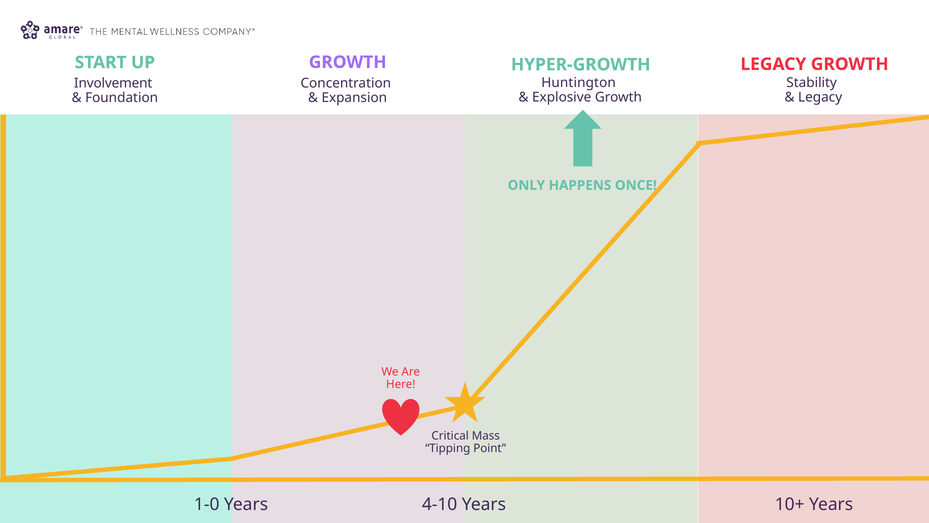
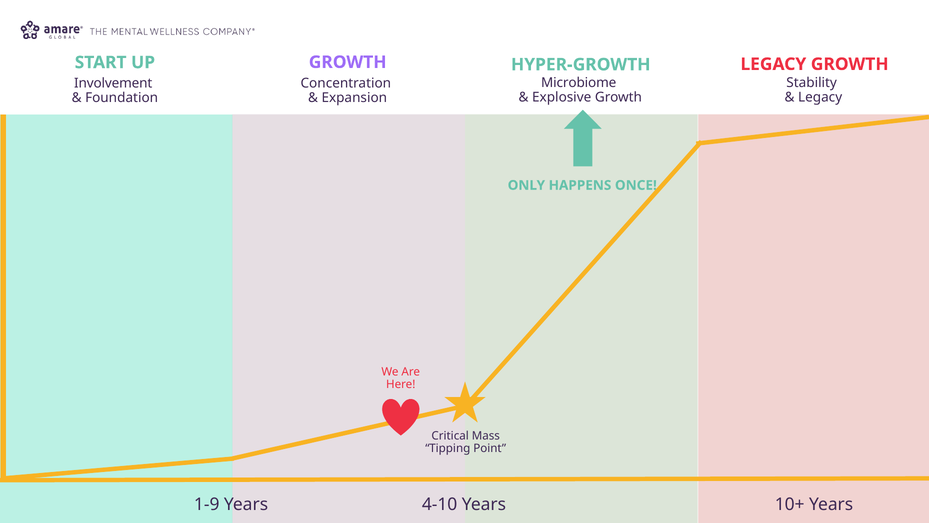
Huntington: Huntington -> Microbiome
1-0: 1-0 -> 1-9
